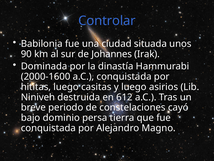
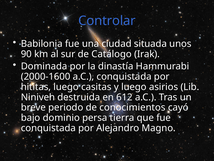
Johannes: Johannes -> Catálogo
constelaciones: constelaciones -> conocimientos
